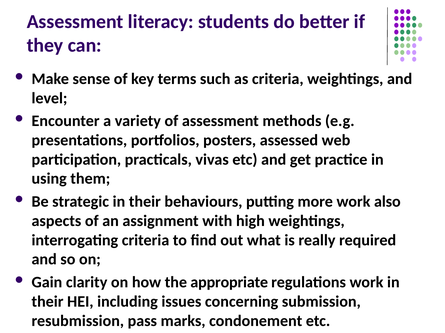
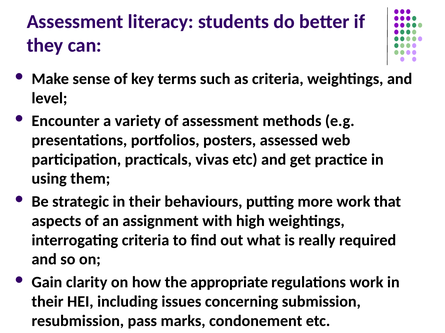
also: also -> that
